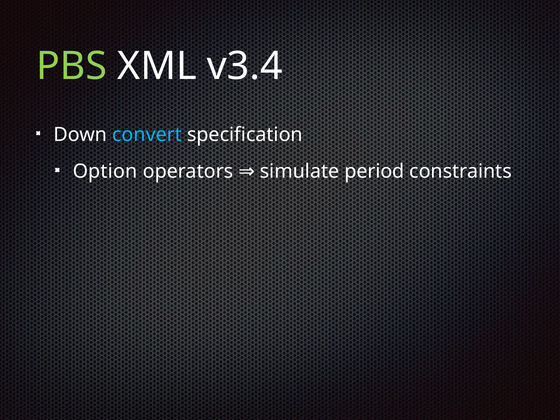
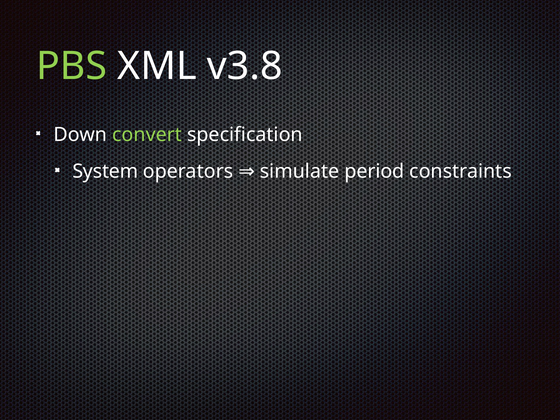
v3.4: v3.4 -> v3.8
convert colour: light blue -> light green
Option: Option -> System
